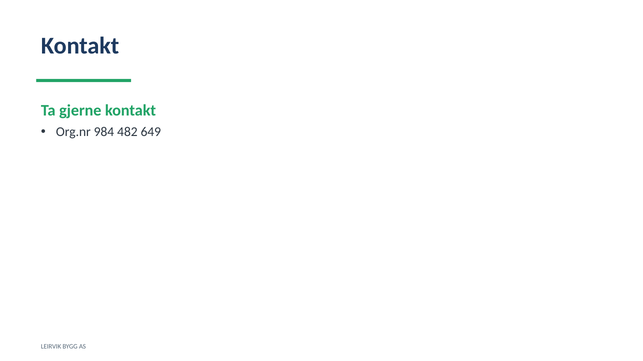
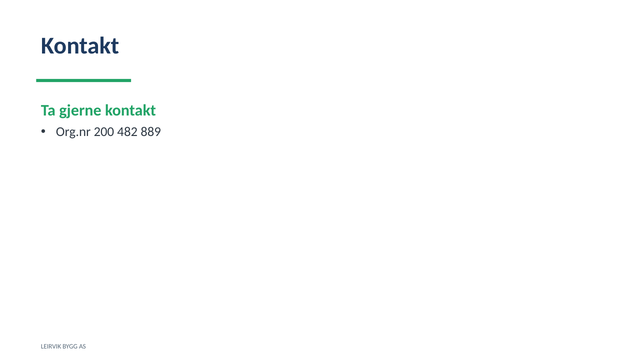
984: 984 -> 200
649: 649 -> 889
